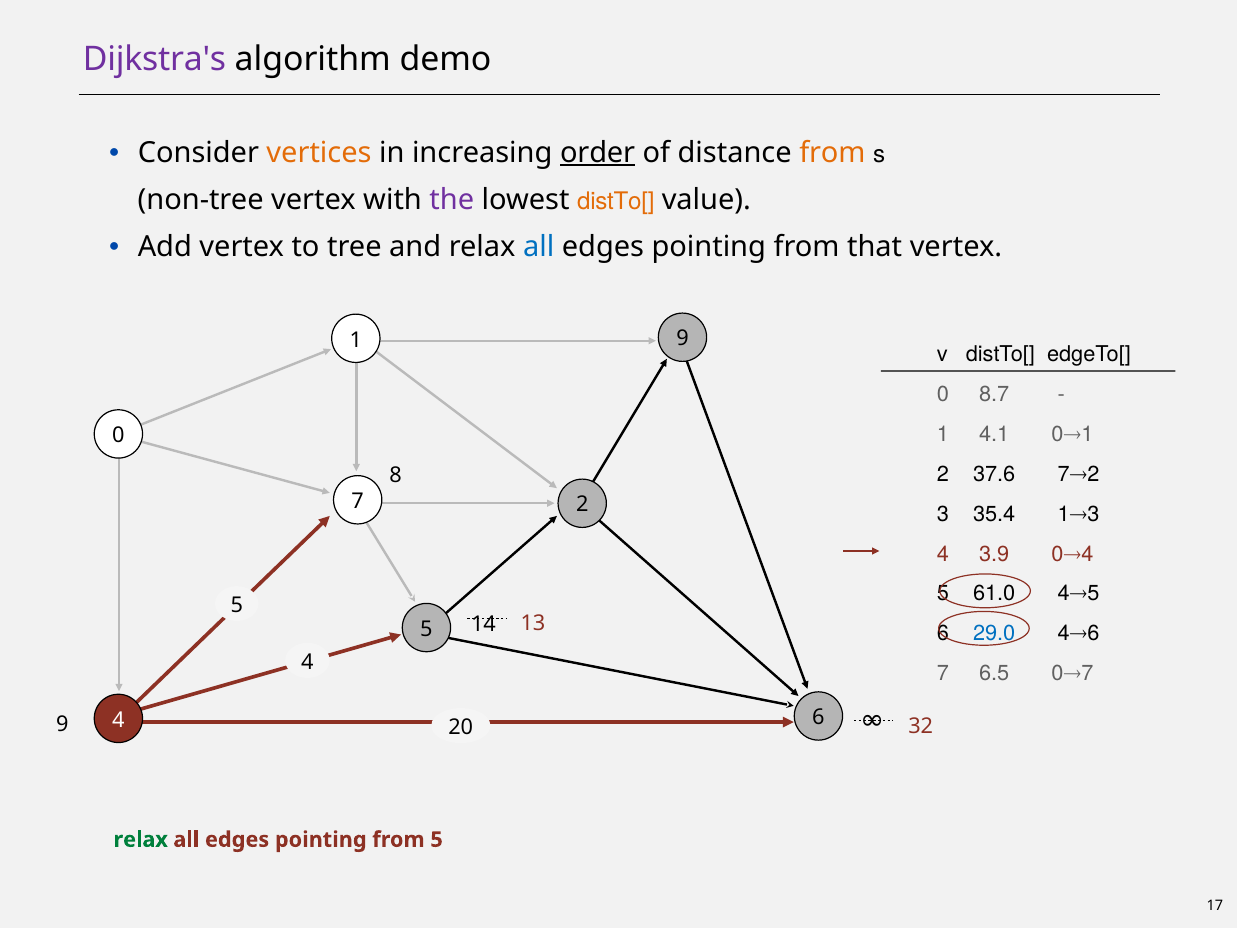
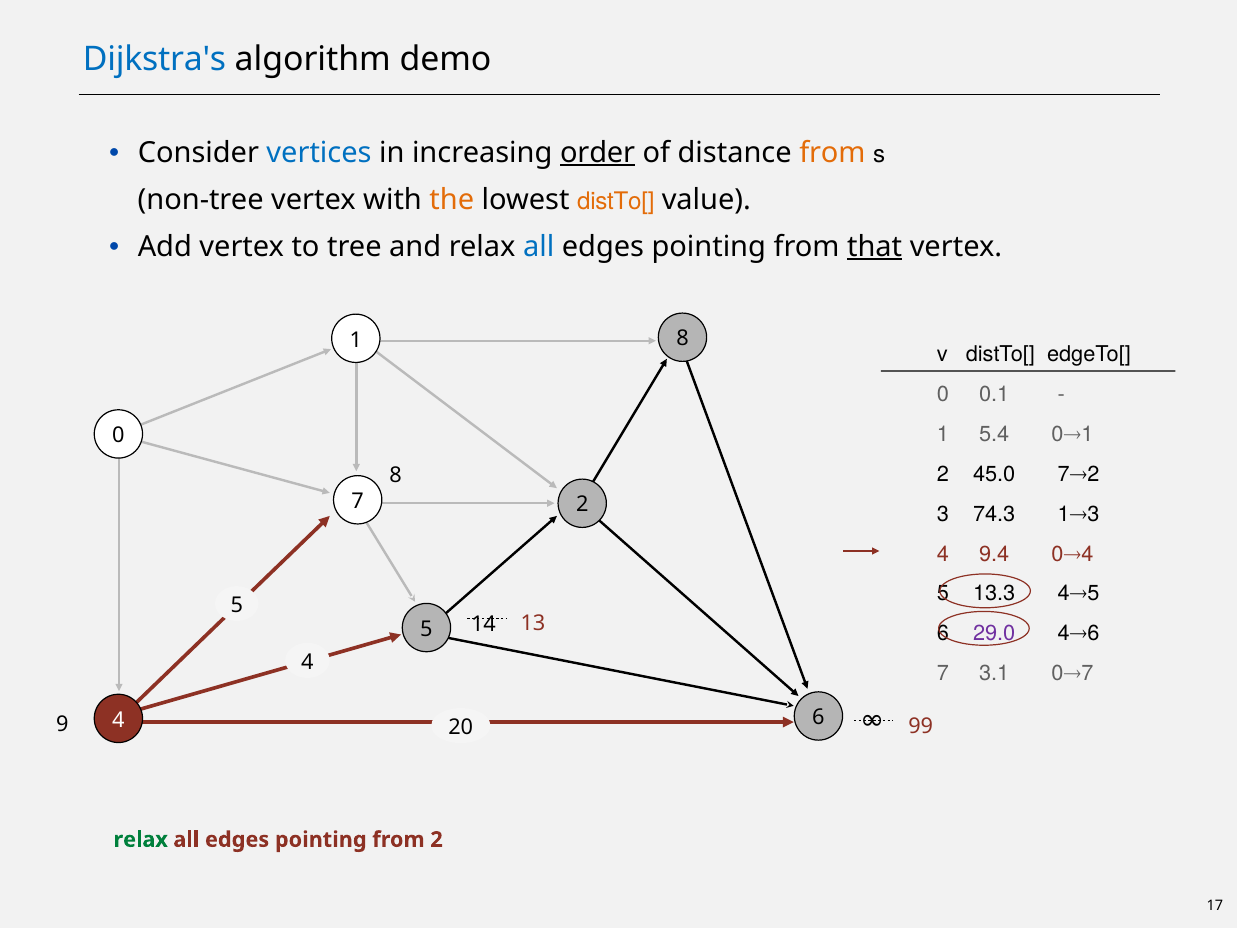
Dijkstra's colour: purple -> blue
vertices colour: orange -> blue
the colour: purple -> orange
that underline: none -> present
1 9: 9 -> 8
8.7: 8.7 -> 0.1
4.1: 4.1 -> 5.4
37.6: 37.6 -> 45.0
35.4: 35.4 -> 74.3
3.9: 3.9 -> 9.4
61.0: 61.0 -> 13.3
29.0 colour: blue -> purple
6.5: 6.5 -> 3.1
32: 32 -> 99
from 5: 5 -> 2
